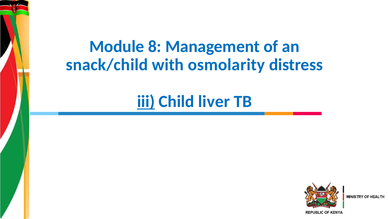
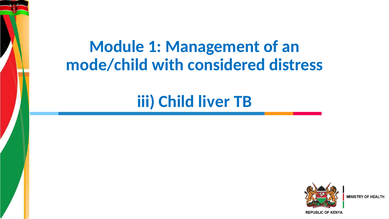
8: 8 -> 1
snack/child: snack/child -> mode/child
osmolarity: osmolarity -> considered
iii underline: present -> none
